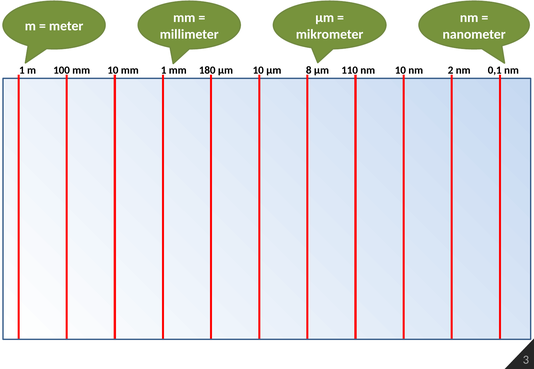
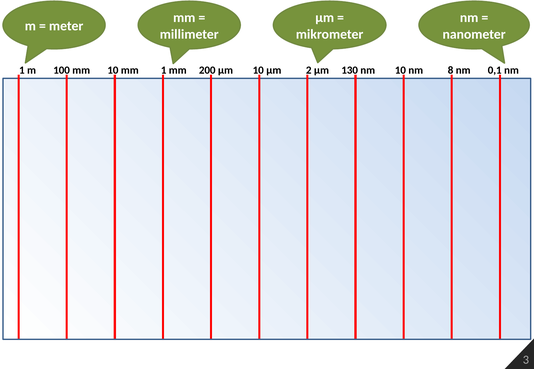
180: 180 -> 200
8: 8 -> 2
110: 110 -> 130
2: 2 -> 8
